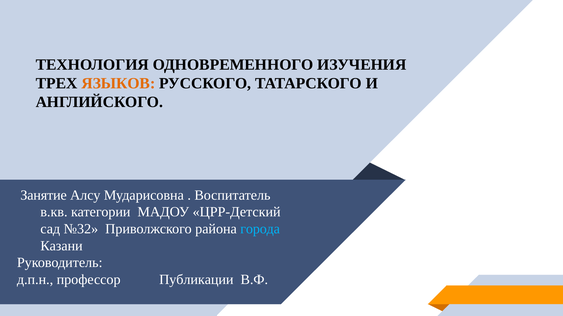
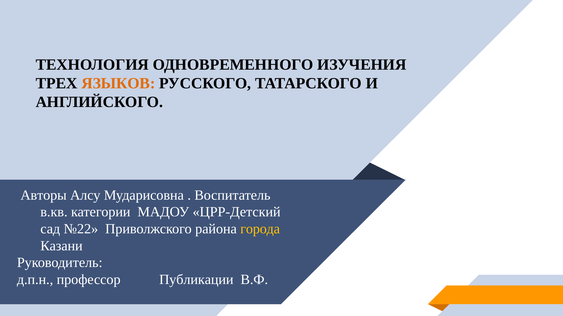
Занятие: Занятие -> Авторы
№32: №32 -> №22
города colour: light blue -> yellow
